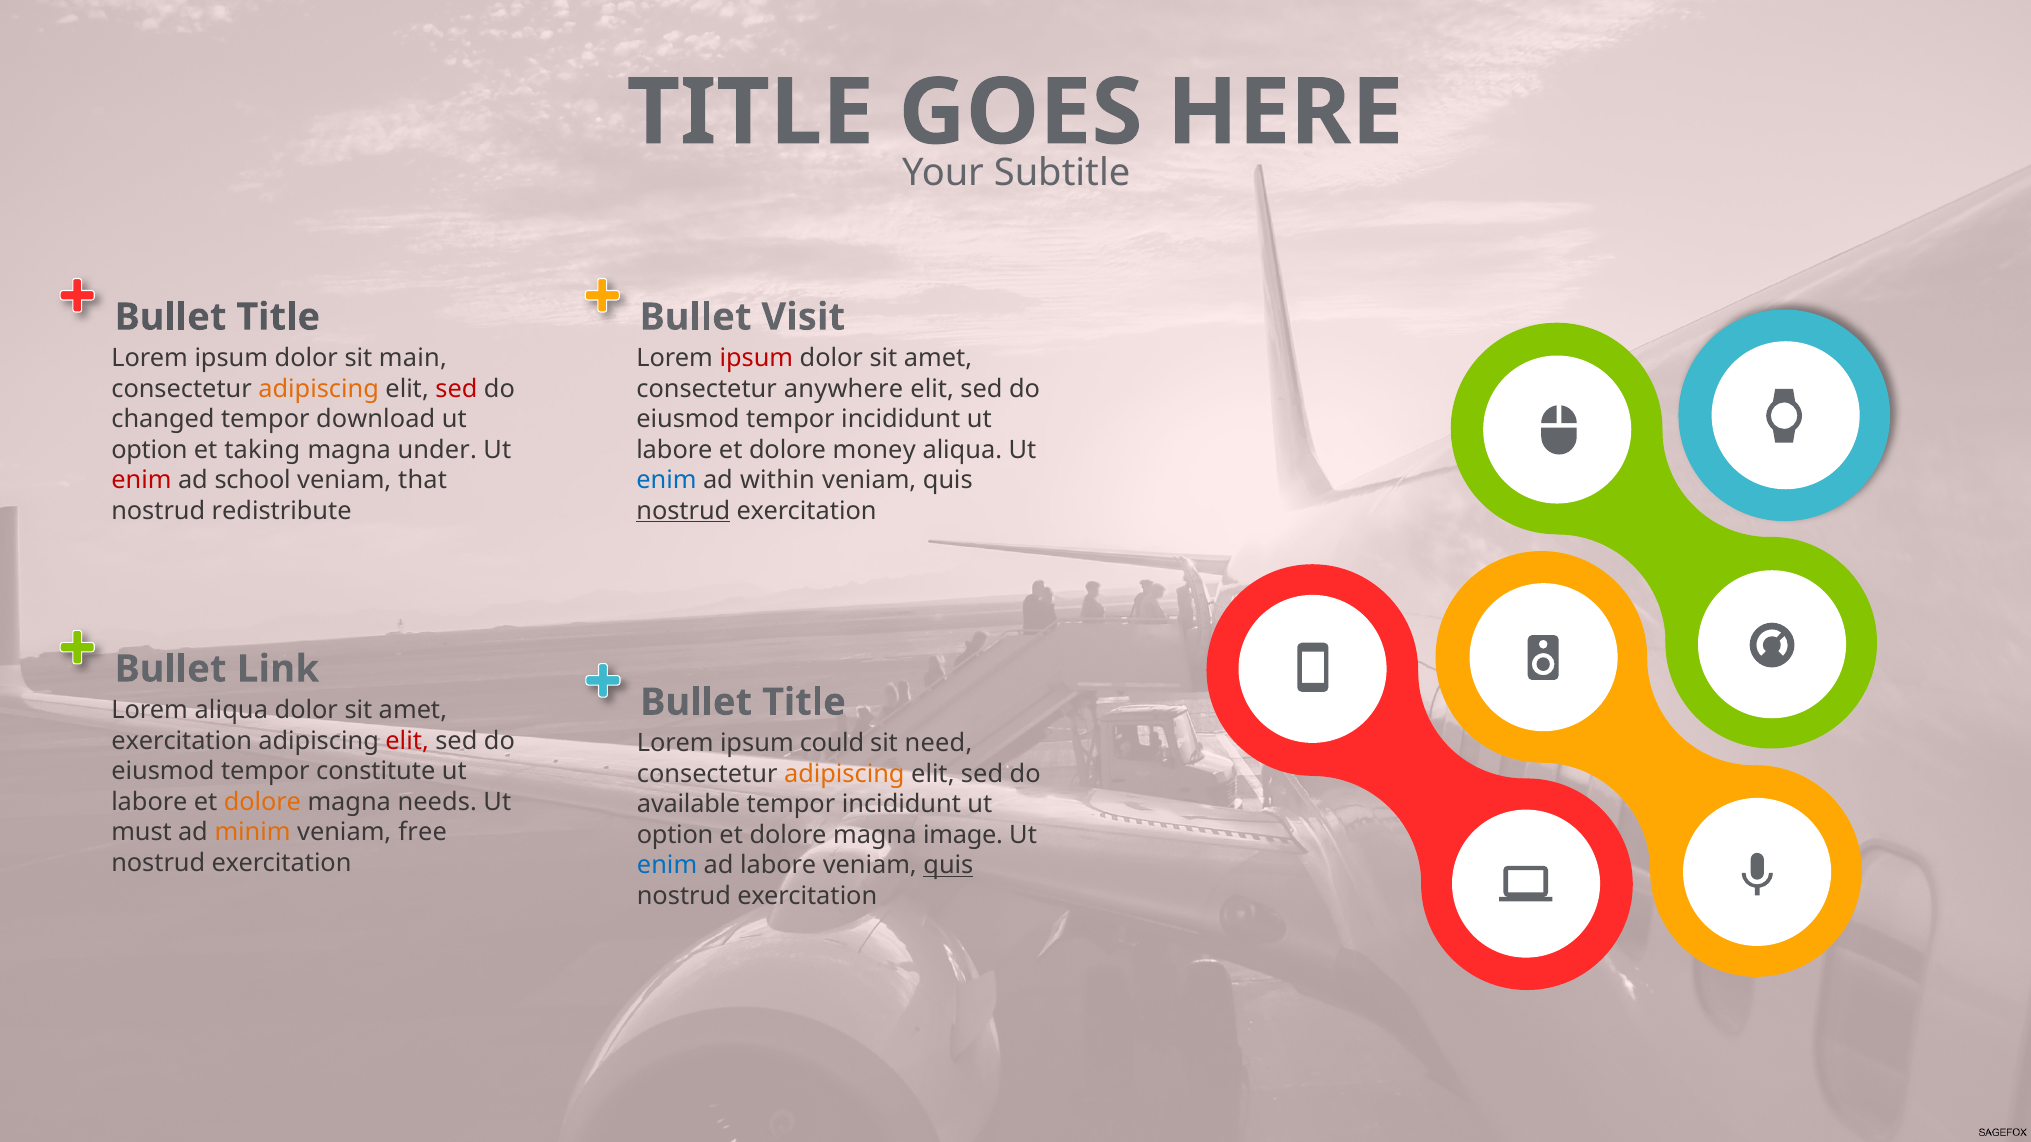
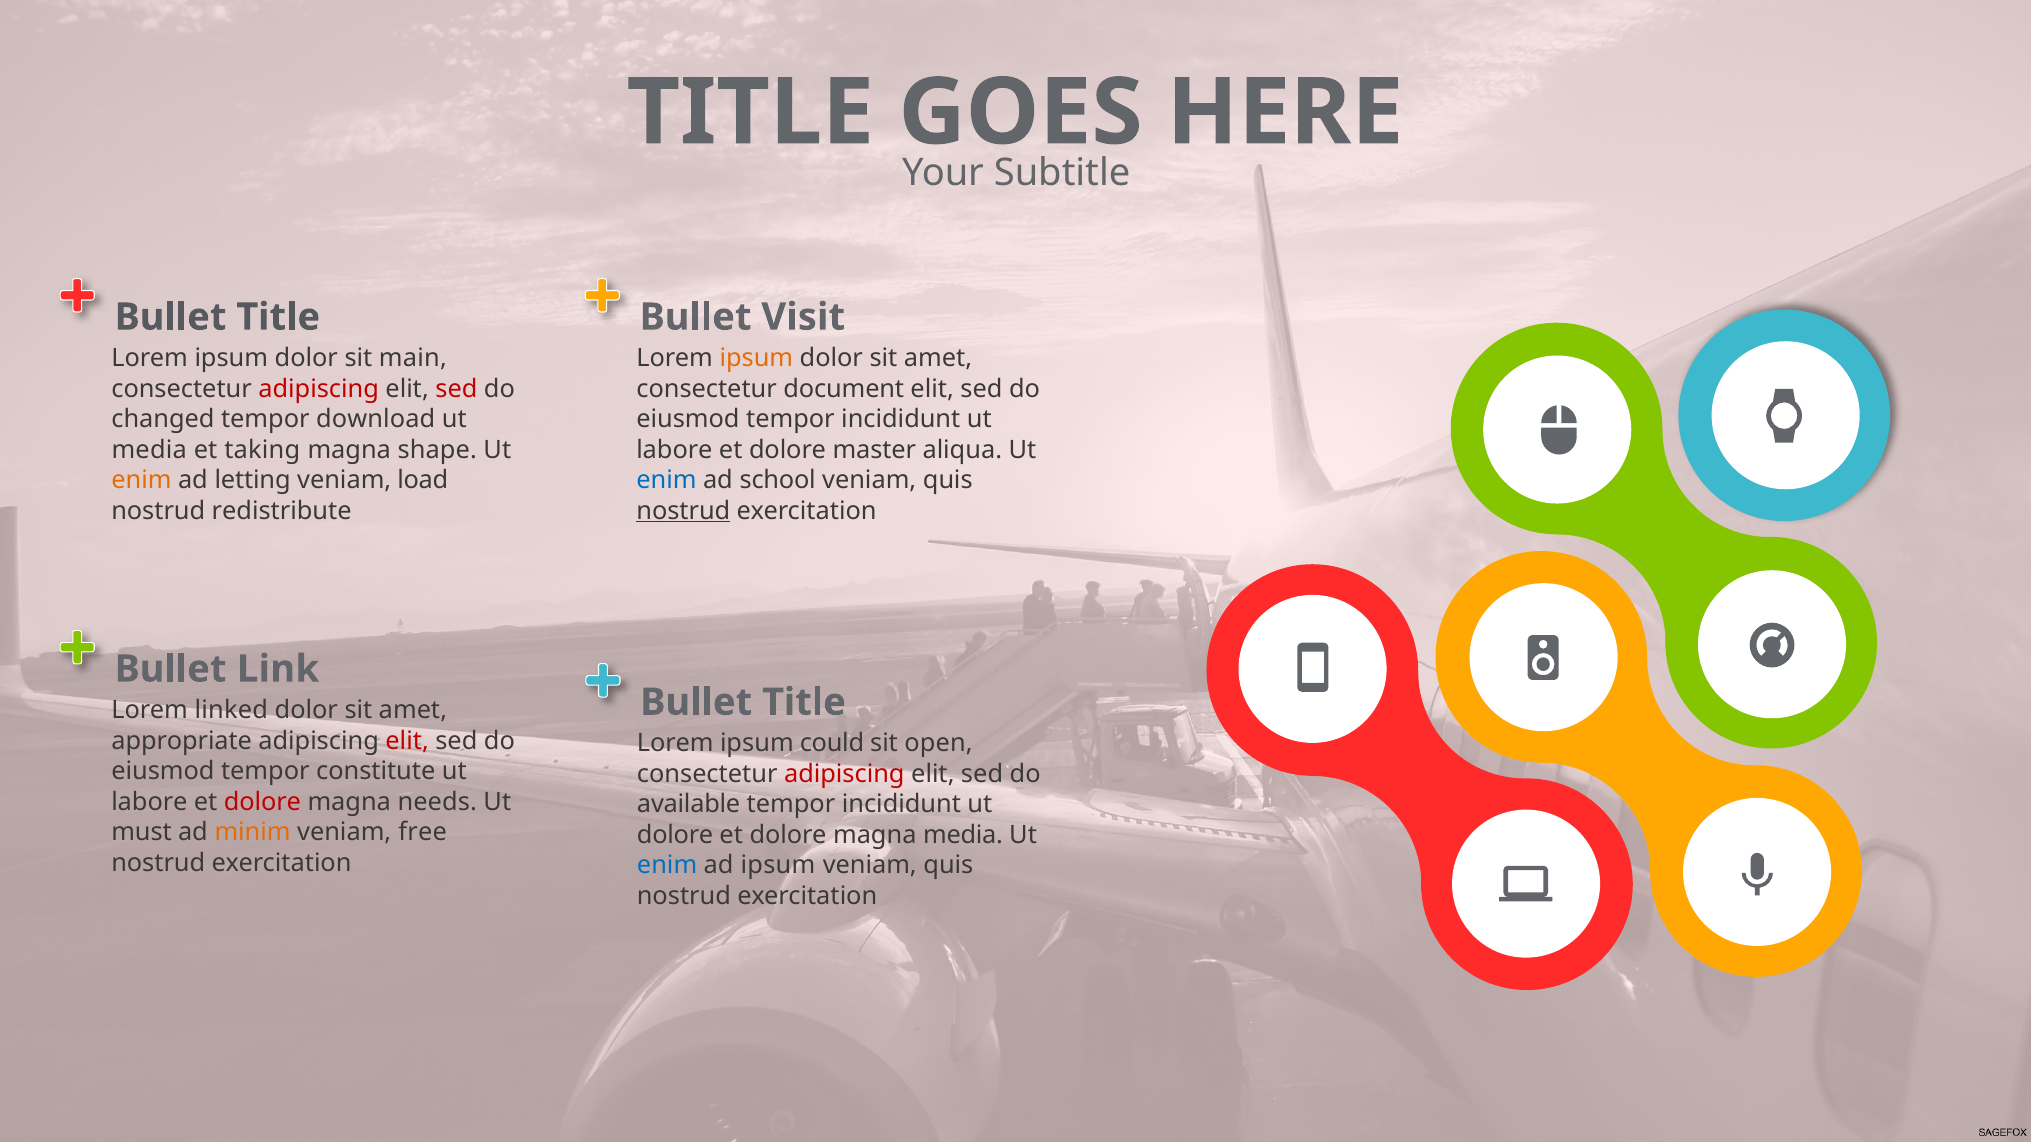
ipsum at (756, 359) colour: red -> orange
adipiscing at (319, 389) colour: orange -> red
anywhere: anywhere -> document
option at (149, 450): option -> media
under: under -> shape
money: money -> master
enim at (141, 481) colour: red -> orange
school: school -> letting
that: that -> load
within: within -> school
Lorem aliqua: aliqua -> linked
exercitation at (182, 741): exercitation -> appropriate
need: need -> open
adipiscing at (844, 774) colour: orange -> red
dolore at (262, 802) colour: orange -> red
option at (675, 835): option -> dolore
magna image: image -> media
ad labore: labore -> ipsum
quis at (948, 866) underline: present -> none
